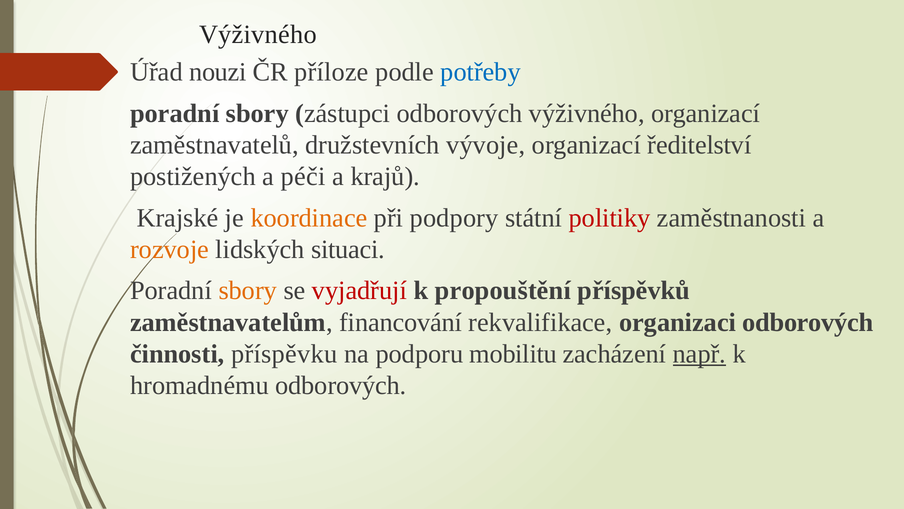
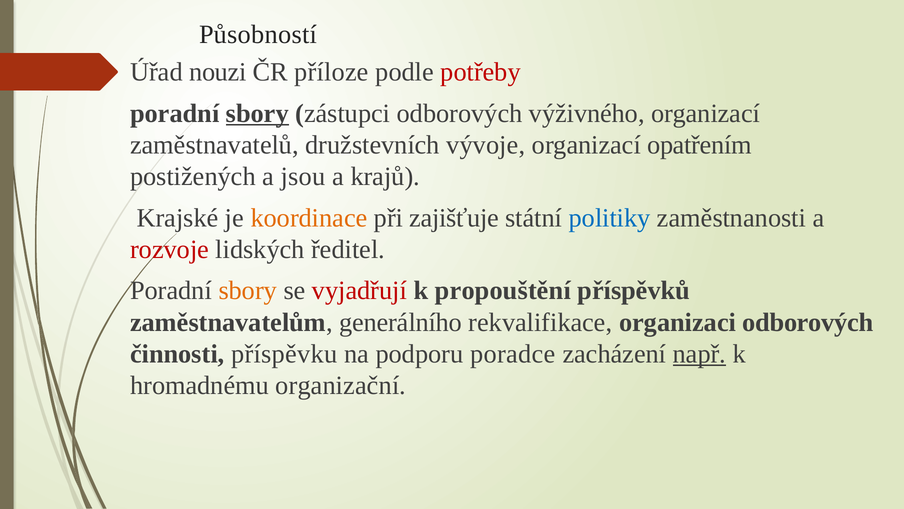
Výživného at (258, 34): Výživného -> Působností
potřeby colour: blue -> red
sbory at (257, 113) underline: none -> present
ředitelství: ředitelství -> opatřením
péči: péči -> jsou
podpory: podpory -> zajišťuje
politiky colour: red -> blue
rozvoje colour: orange -> red
situaci: situaci -> ředitel
financování: financování -> generálního
mobilitu: mobilitu -> poradce
hromadnému odborových: odborových -> organizační
